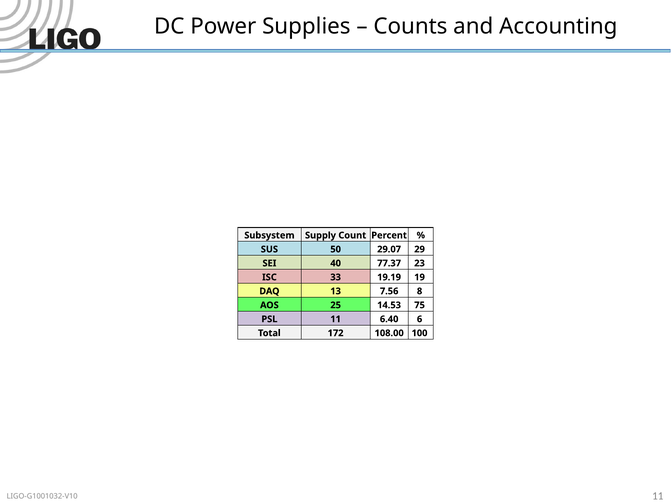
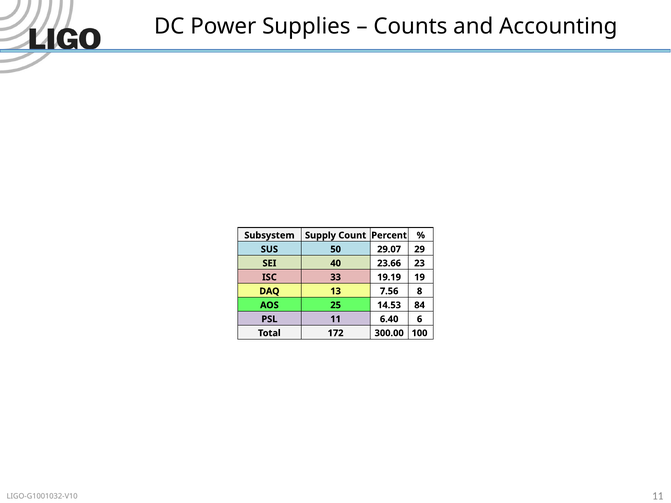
77.37: 77.37 -> 23.66
75: 75 -> 84
108.00: 108.00 -> 300.00
